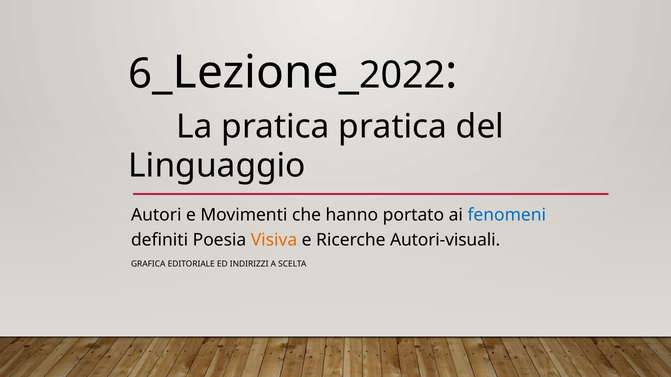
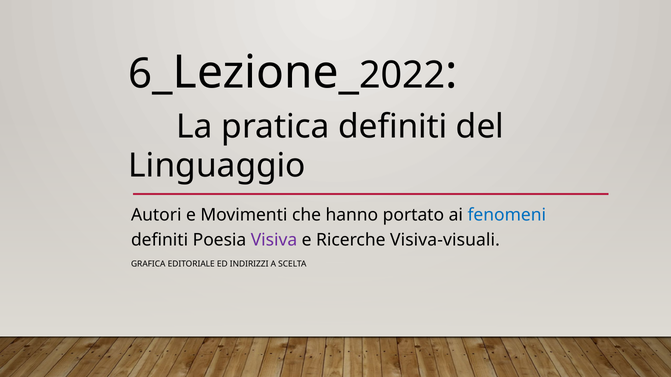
pratica pratica: pratica -> definiti
Visiva colour: orange -> purple
Autori-visuali: Autori-visuali -> Visiva-visuali
